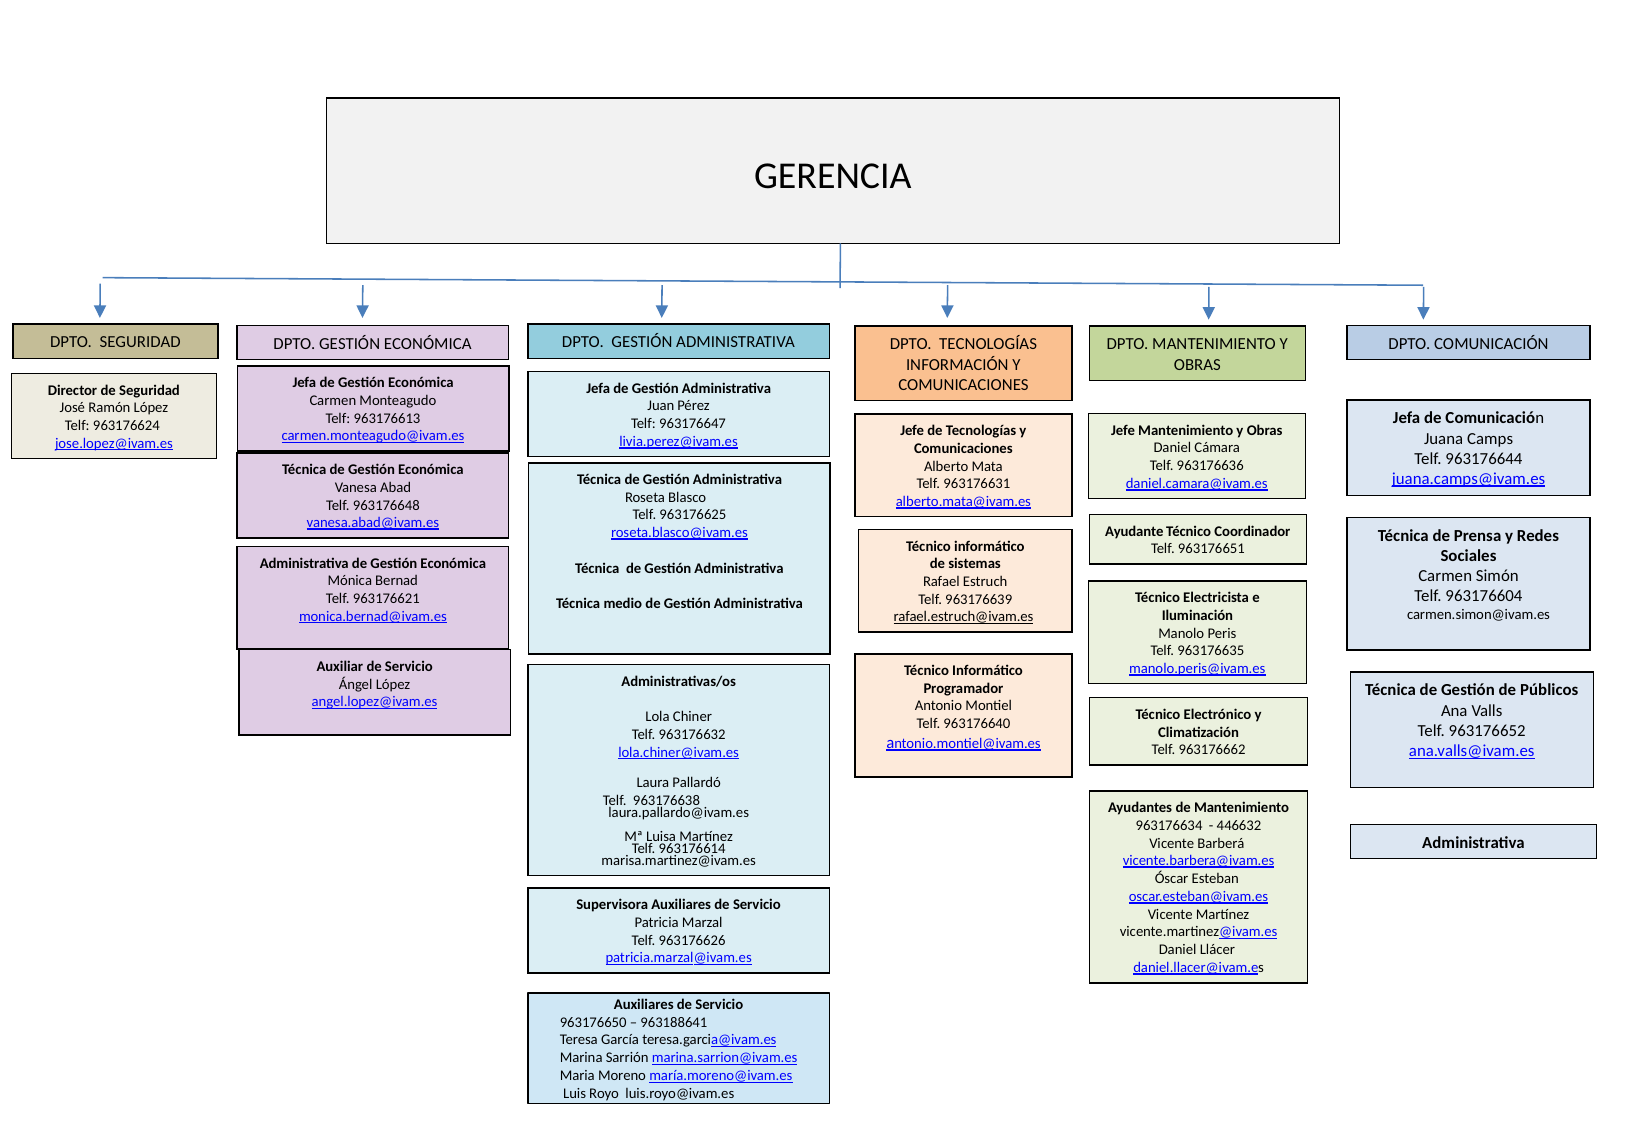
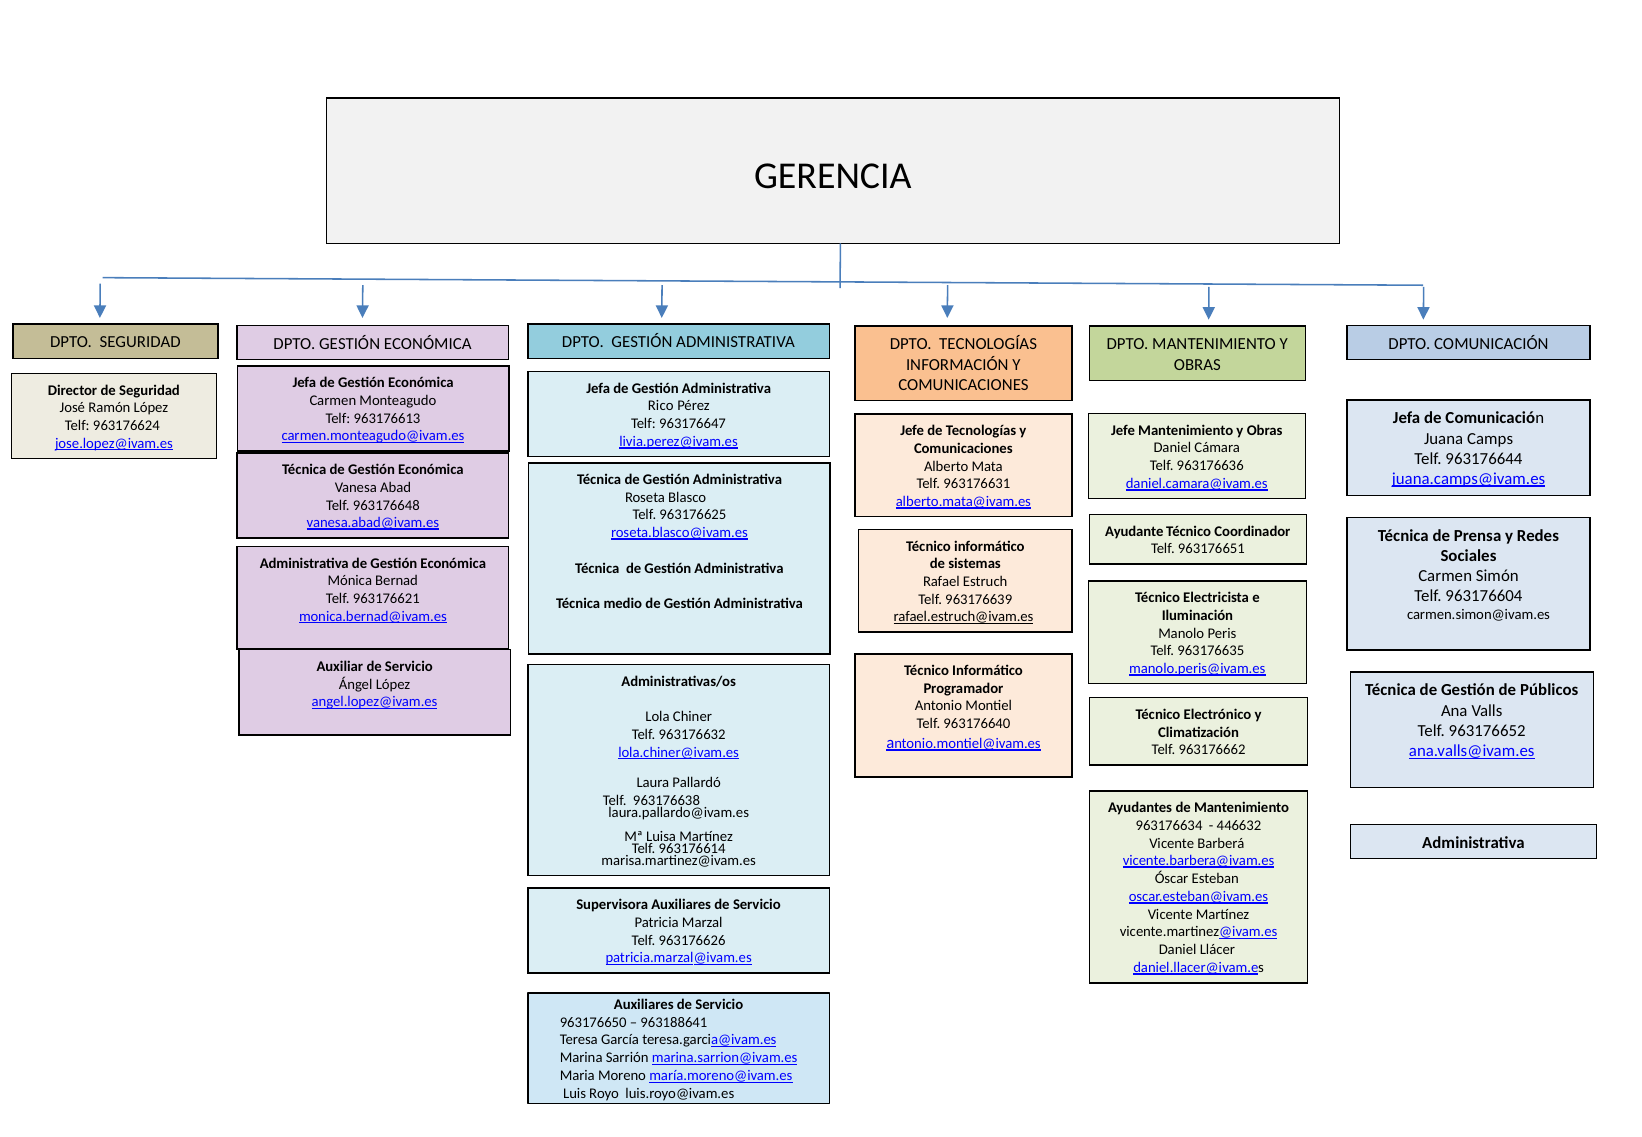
Juan: Juan -> Rico
